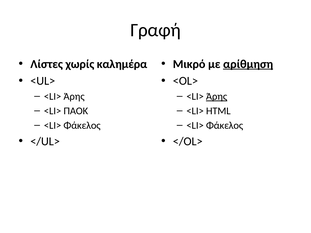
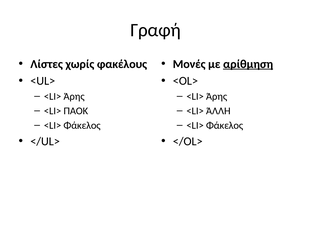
καλημέρα: καλημέρα -> φακέλους
Μικρό: Μικρό -> Μονές
Άρης at (217, 96) underline: present -> none
HTML: HTML -> ΆΛΛΗ
